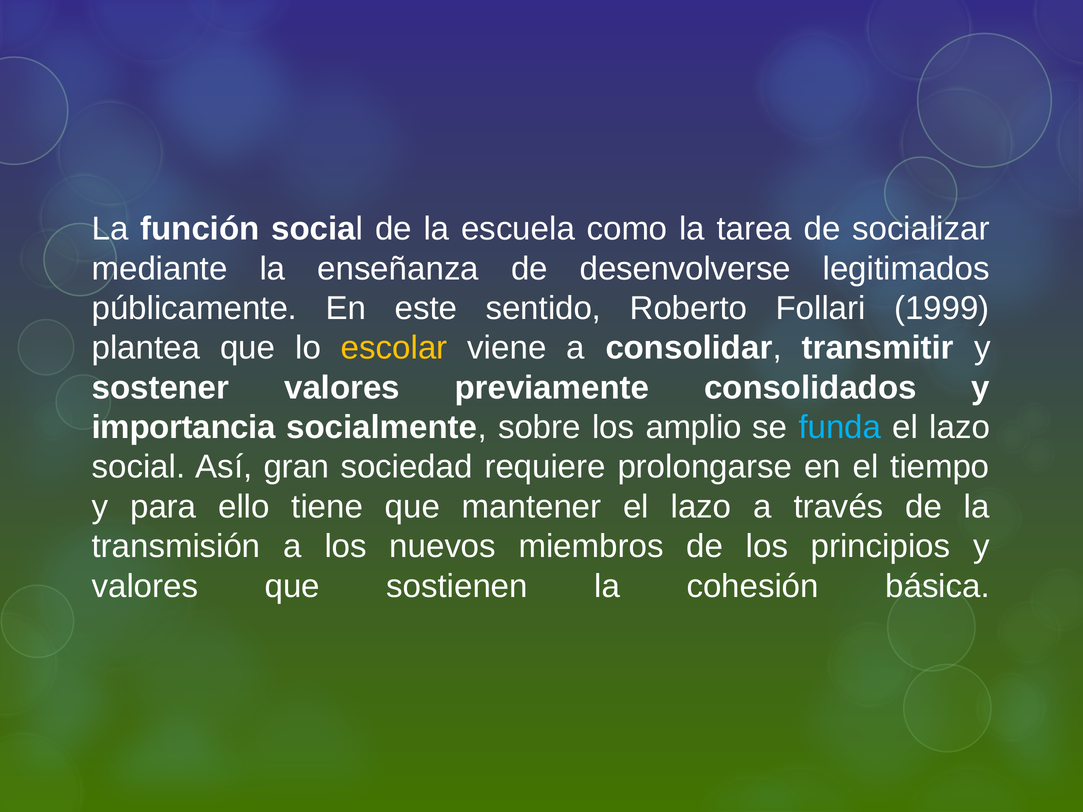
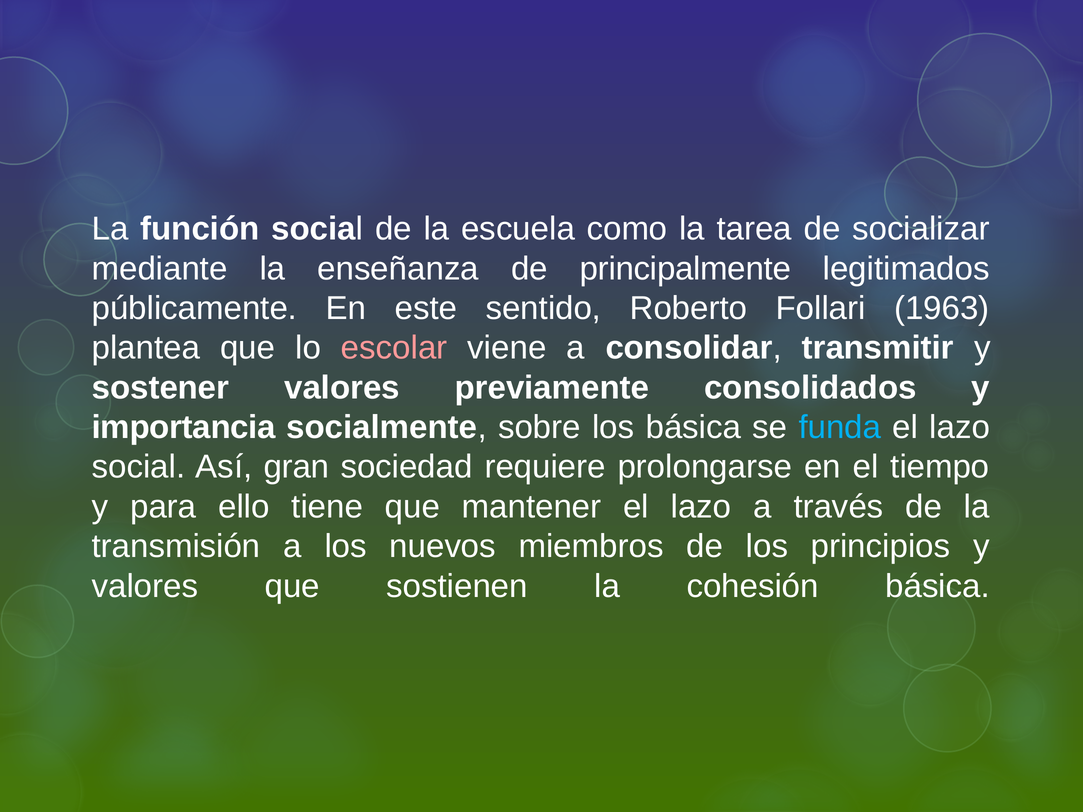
desenvolverse: desenvolverse -> principalmente
1999: 1999 -> 1963
escolar colour: yellow -> pink
los amplio: amplio -> básica
